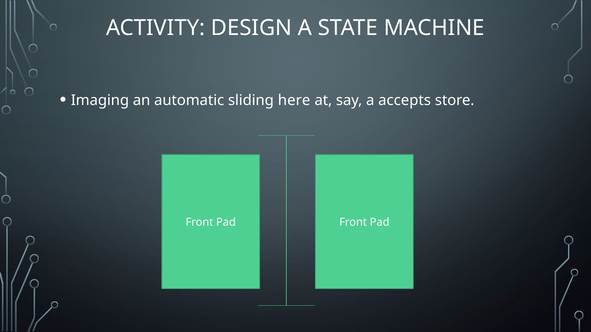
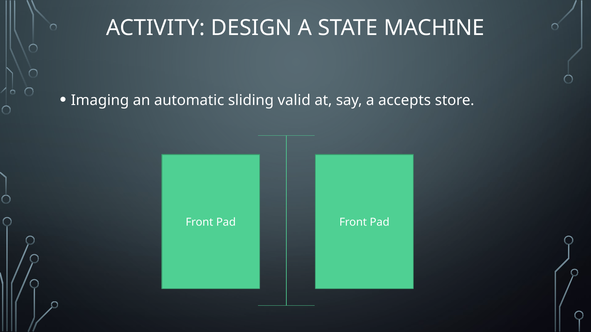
here: here -> valid
